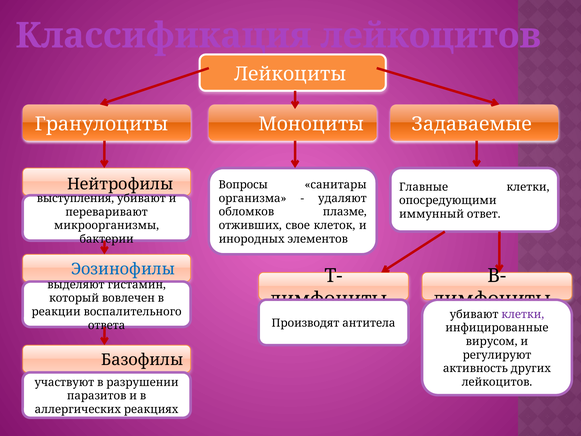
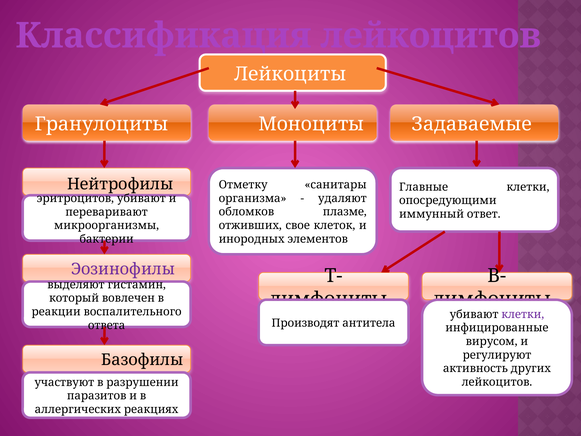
Вопросы: Вопросы -> Отметку
выступления: выступления -> эритроцитов
Эозинофилы colour: blue -> purple
